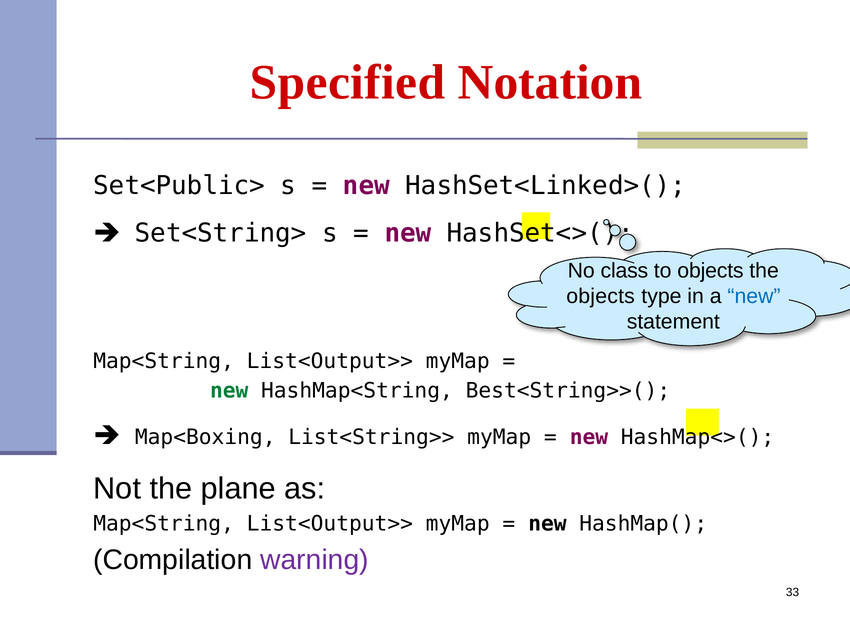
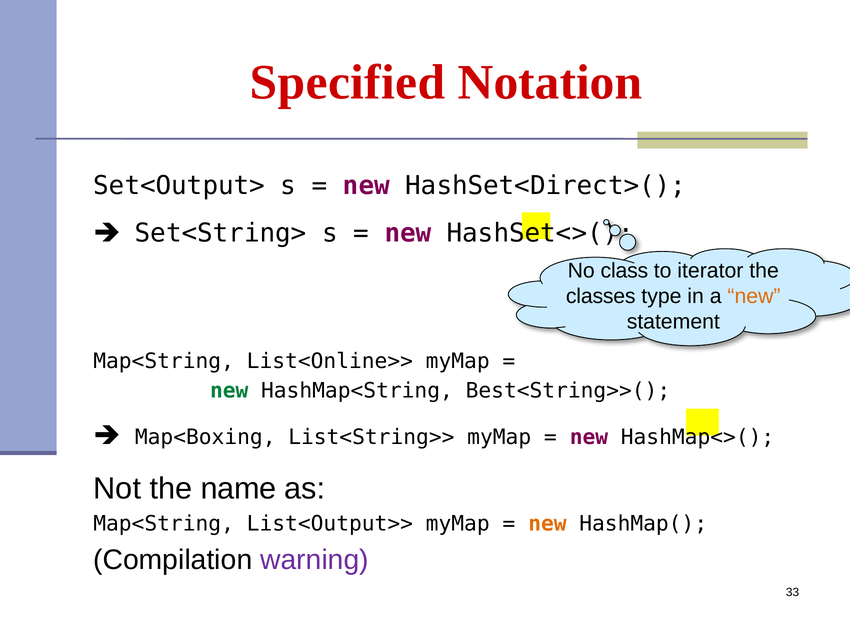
Set<Public>: Set<Public> -> Set<Output>
HashSet<Linked>(: HashSet<Linked>( -> HashSet<Direct>(
to objects: objects -> iterator
objects at (601, 296): objects -> classes
new at (754, 296) colour: blue -> orange
List<Output>> at (330, 362): List<Output>> -> List<Online>>
plane: plane -> name
new at (547, 524) colour: black -> orange
